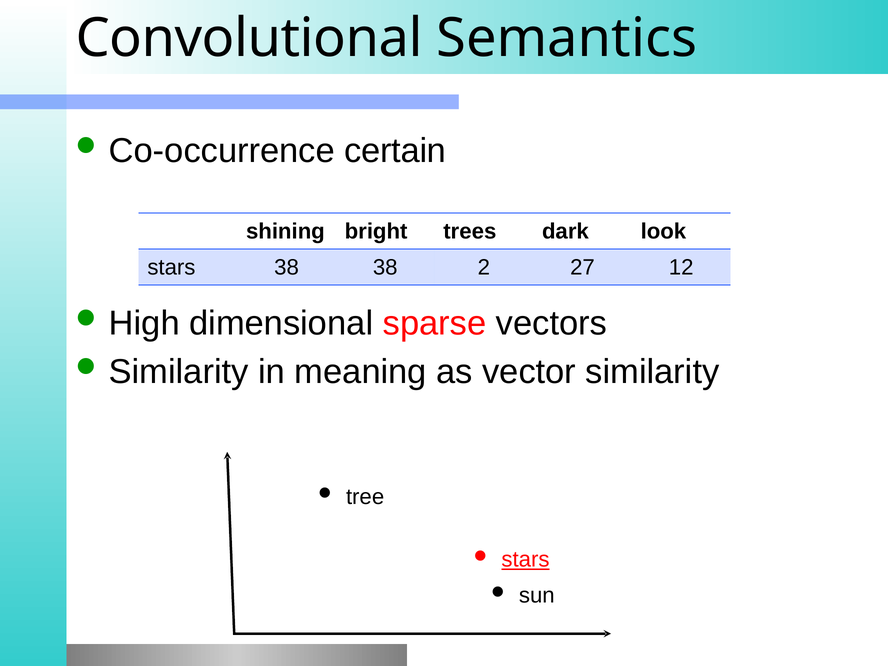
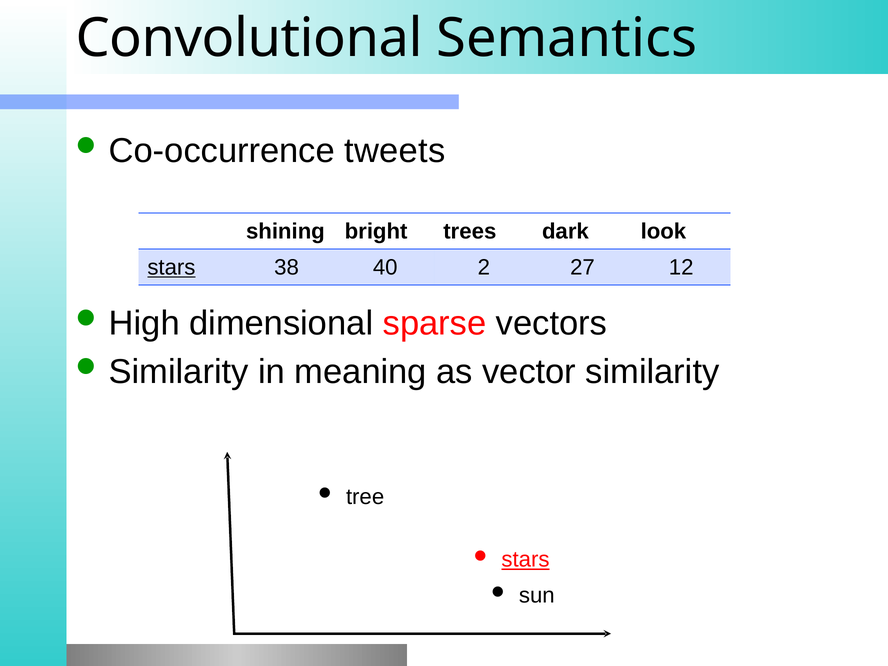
certain: certain -> tweets
stars at (171, 267) underline: none -> present
38 38: 38 -> 40
